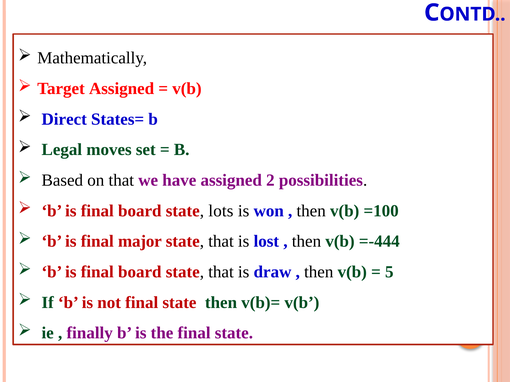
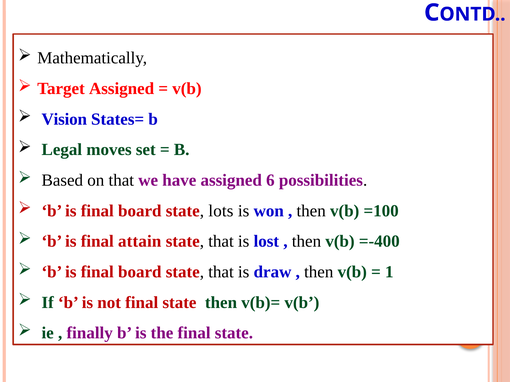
Direct: Direct -> Vision
2: 2 -> 6
major: major -> attain
=-444: =-444 -> =-400
5: 5 -> 1
